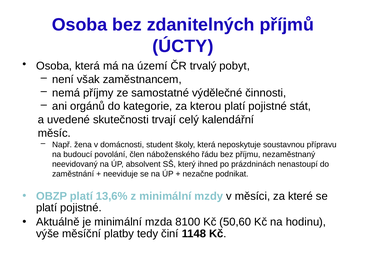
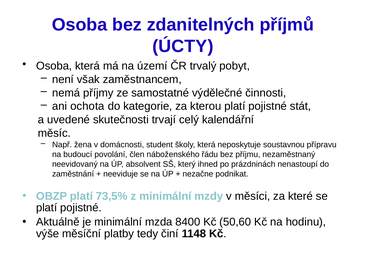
orgánů: orgánů -> ochota
13,6%: 13,6% -> 73,5%
8100: 8100 -> 8400
